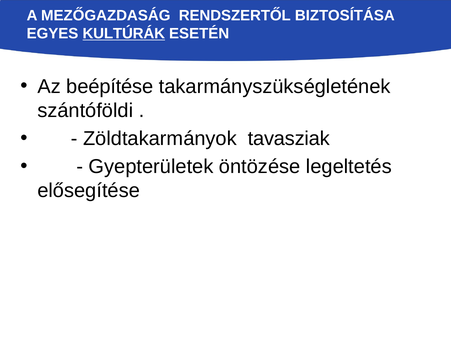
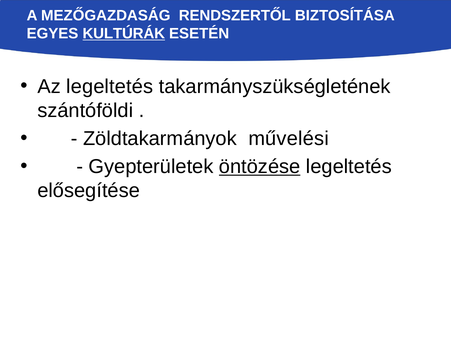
Az beépítése: beépítése -> legeltetés
tavasziak: tavasziak -> művelési
öntözése underline: none -> present
